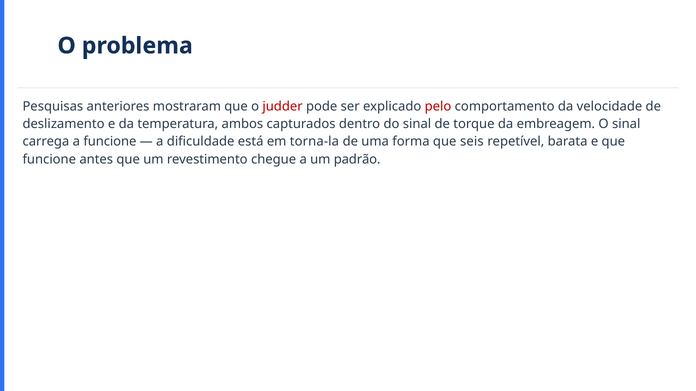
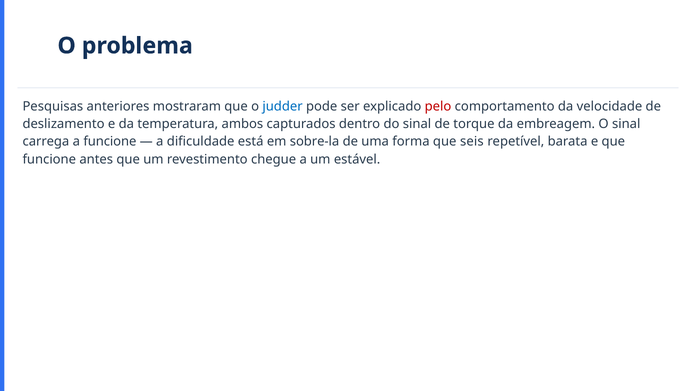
judder colour: red -> blue
torna-la: torna-la -> sobre-la
padrão: padrão -> estável
